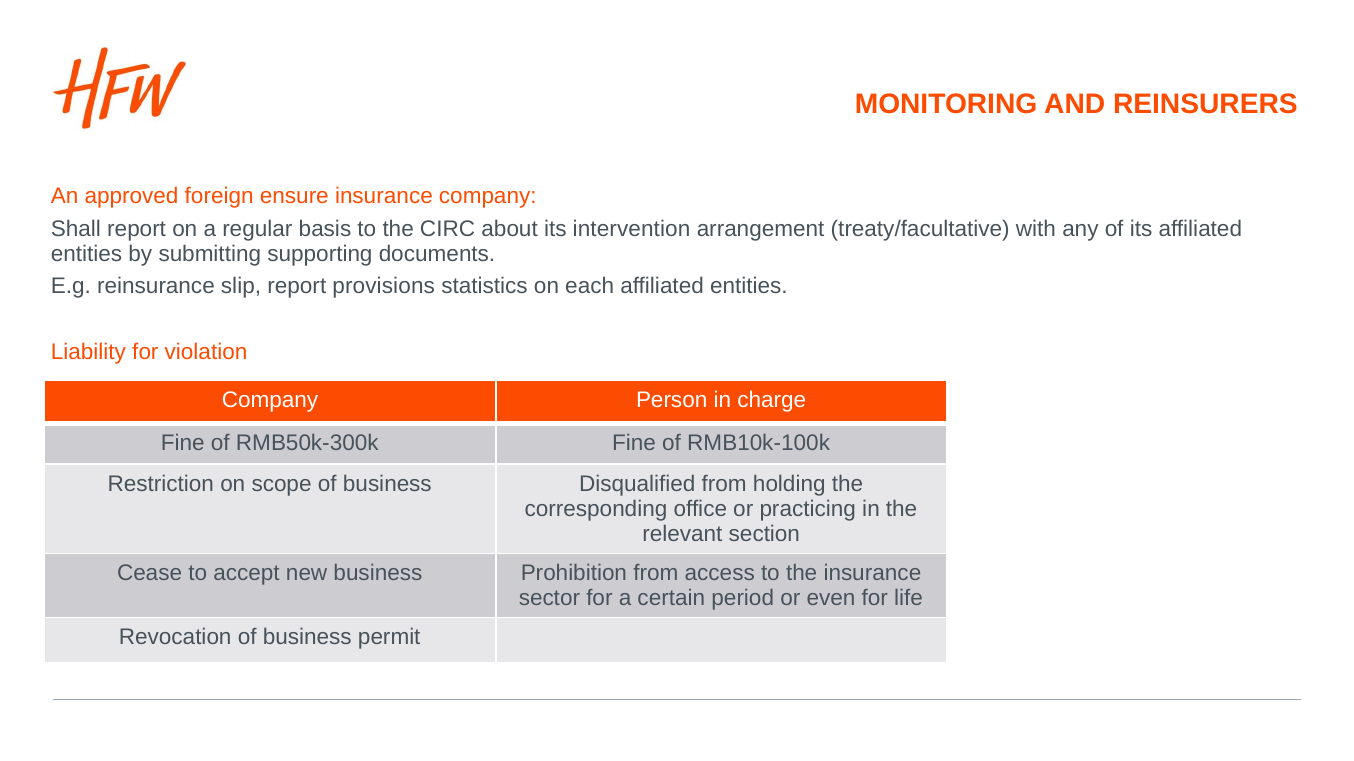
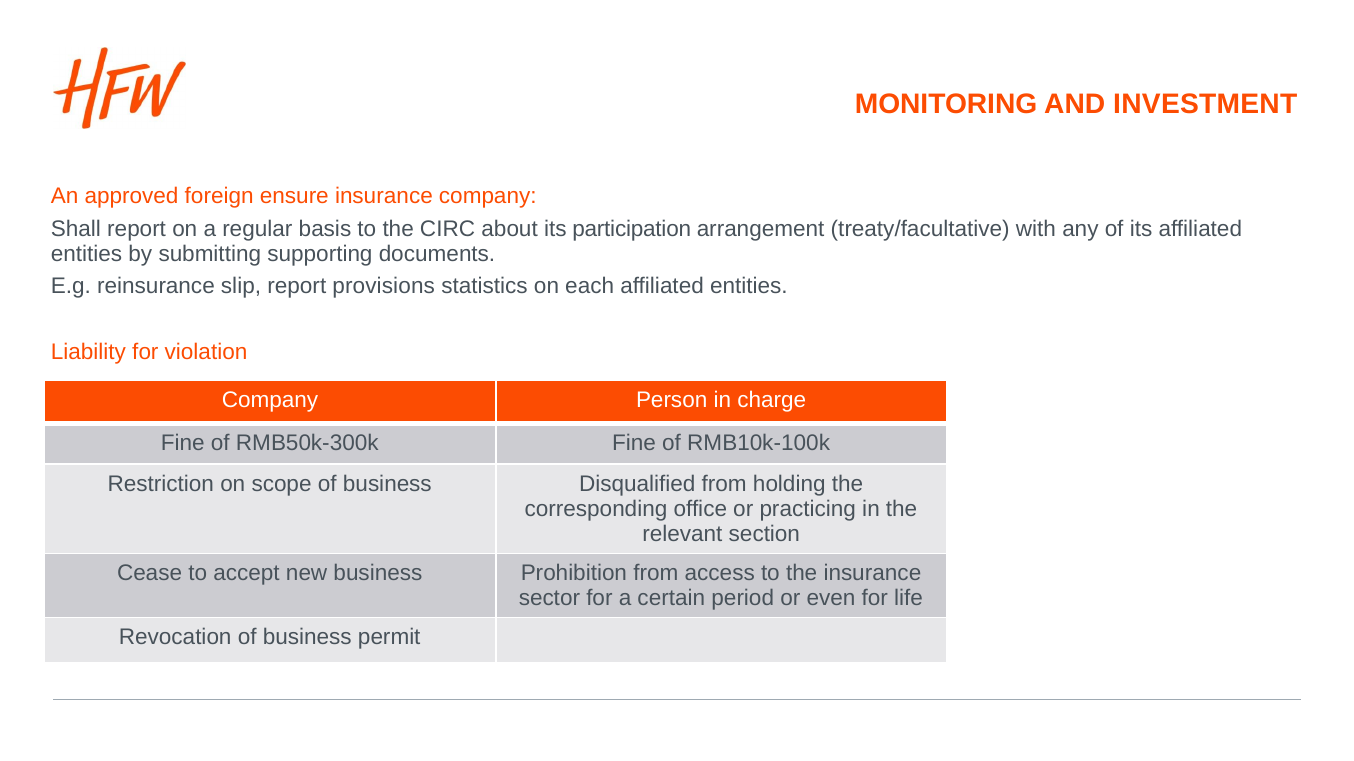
REINSURERS: REINSURERS -> INVESTMENT
intervention: intervention -> participation
